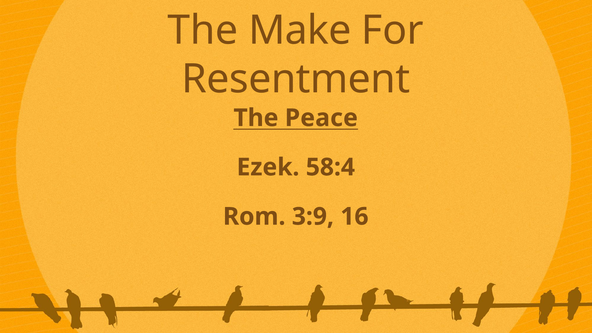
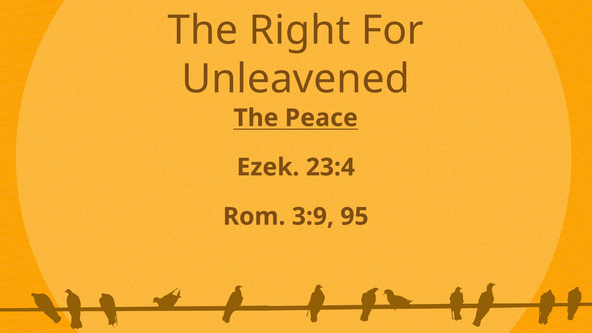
Make: Make -> Right
Resentment: Resentment -> Unleavened
58:4: 58:4 -> 23:4
16: 16 -> 95
